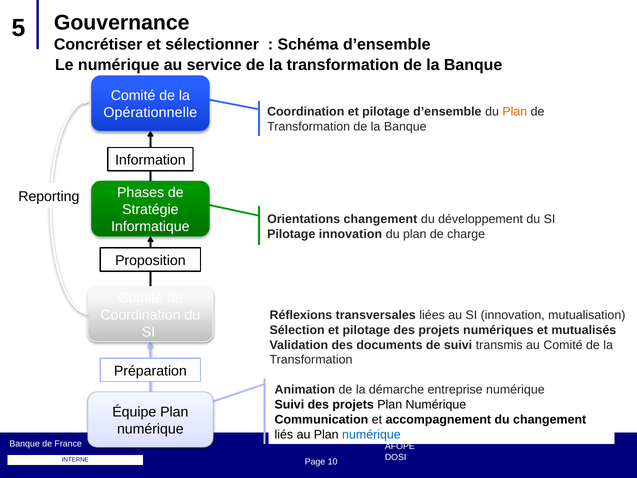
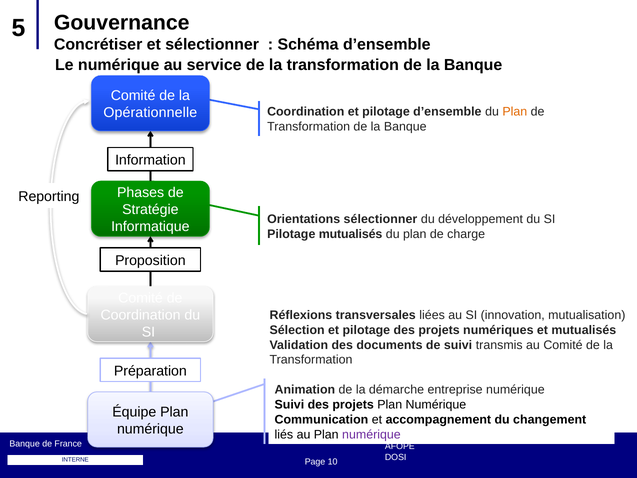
Orientations changement: changement -> sélectionner
Pilotage innovation: innovation -> mutualisés
numérique at (371, 434) colour: blue -> purple
